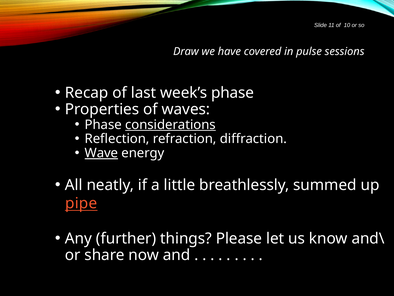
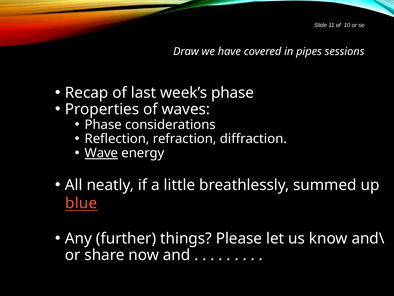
pulse: pulse -> pipes
considerations underline: present -> none
pipe: pipe -> blue
